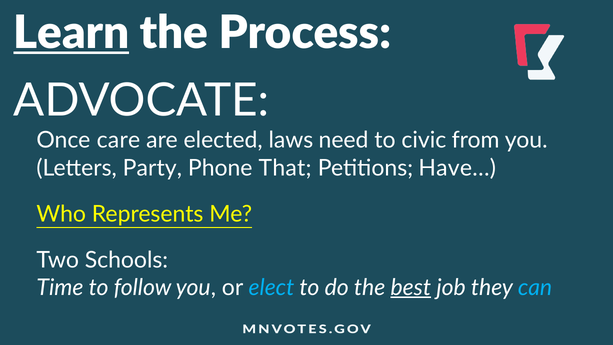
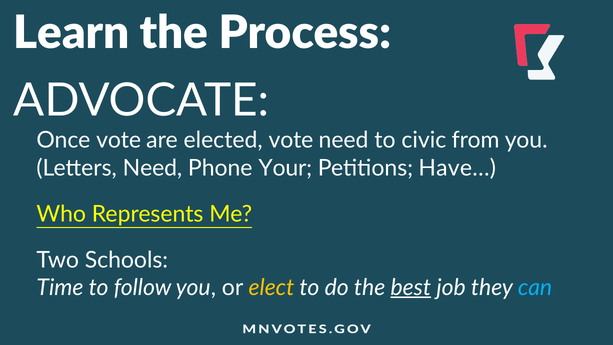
Learn underline: present -> none
Once care: care -> vote
elected laws: laws -> vote
Letters Party: Party -> Need
That: That -> Your
elect colour: light blue -> yellow
